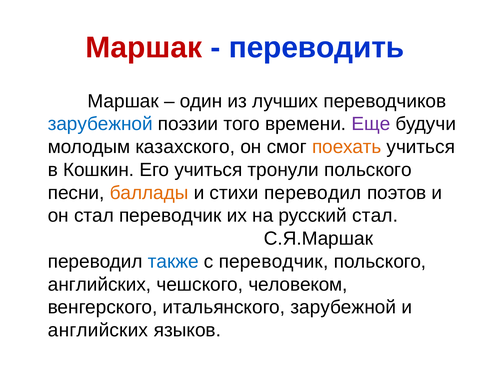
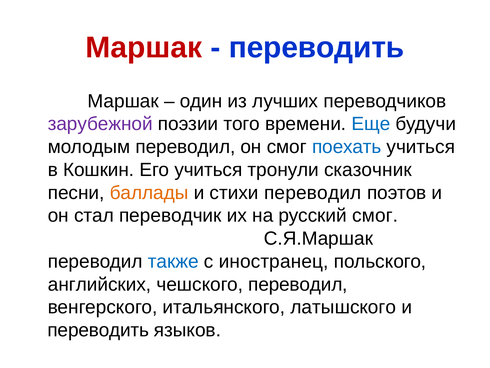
зарубежной at (100, 124) colour: blue -> purple
Еще colour: purple -> blue
молодым казахского: казахского -> переводил
поехать colour: orange -> blue
тронули польского: польского -> сказочник
русский стал: стал -> смог
с переводчик: переводчик -> иностранец
чешского человеком: человеком -> переводил
итальянского зарубежной: зарубежной -> латышского
английских at (98, 330): английских -> переводить
